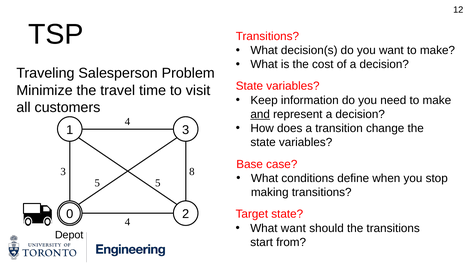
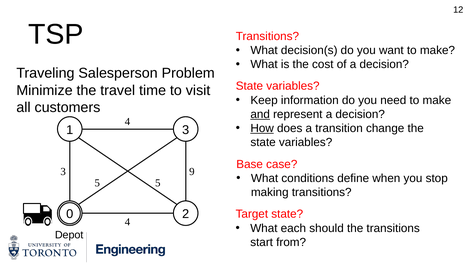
How underline: none -> present
8: 8 -> 9
What want: want -> each
